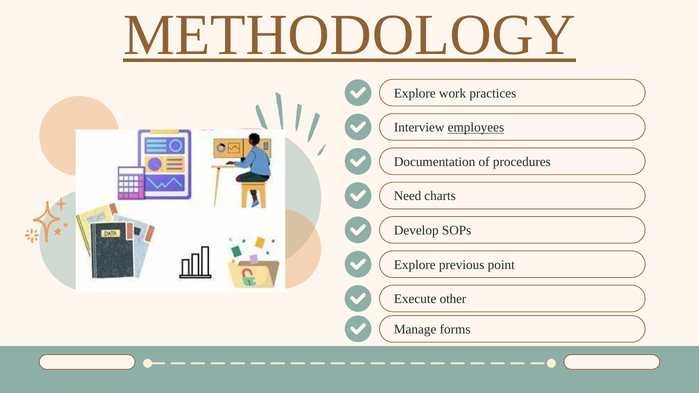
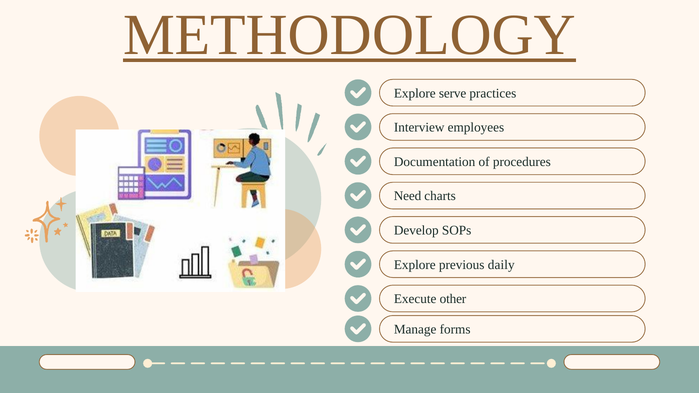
work: work -> serve
employees underline: present -> none
point: point -> daily
